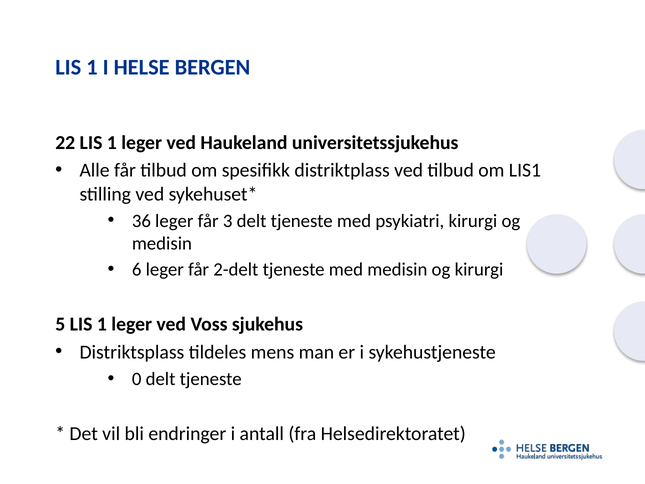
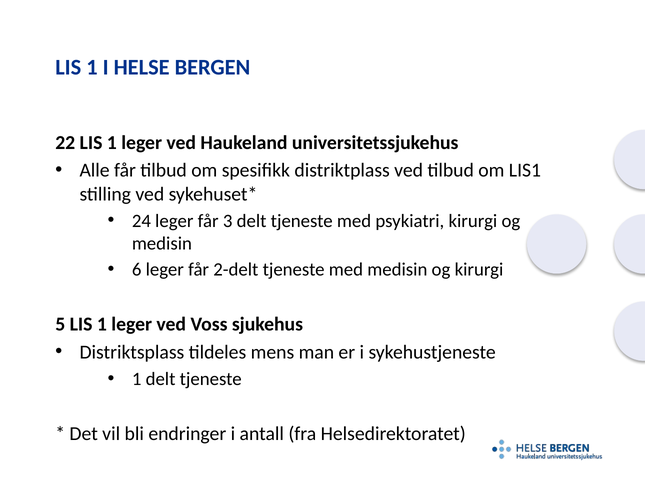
36: 36 -> 24
0 at (137, 379): 0 -> 1
